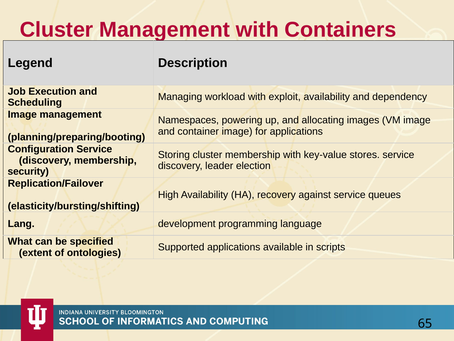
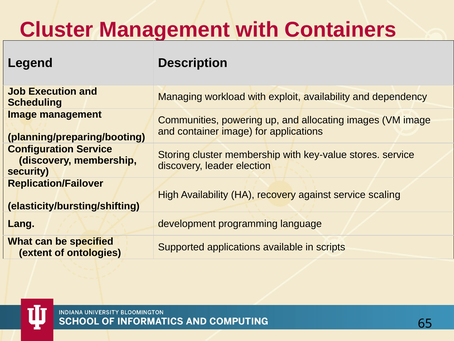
Namespaces: Namespaces -> Communities
queues: queues -> scaling
